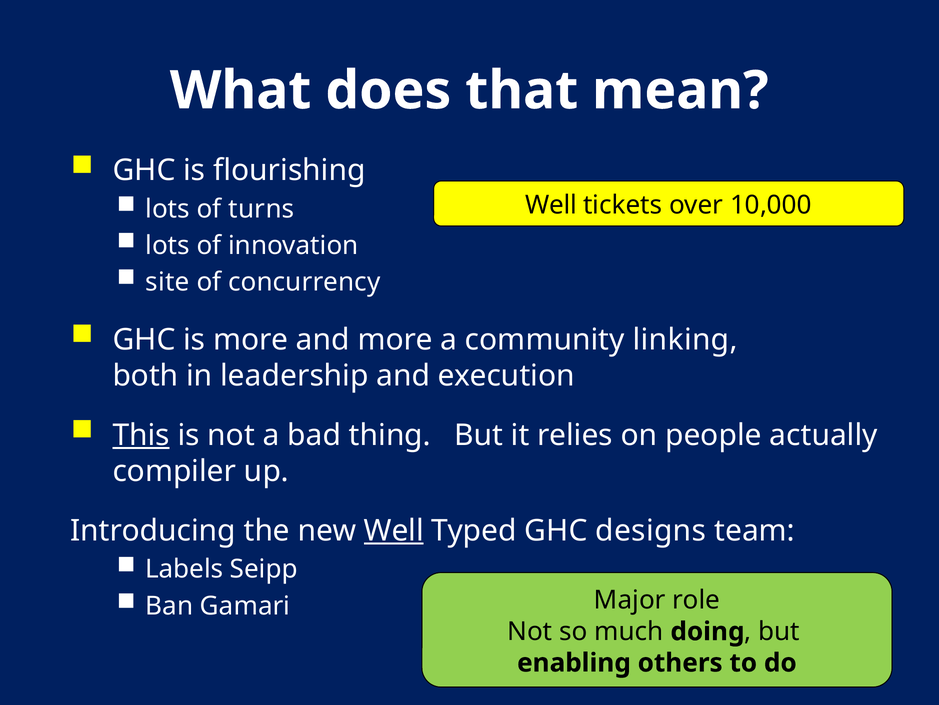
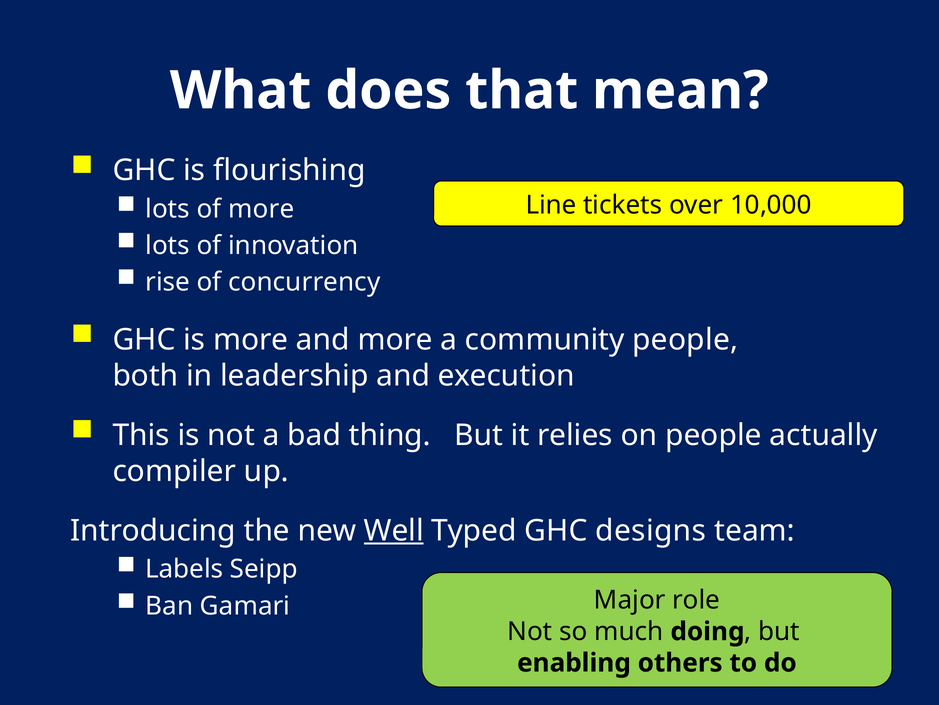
of turns: turns -> more
Well at (551, 205): Well -> Line
site: site -> rise
community linking: linking -> people
This underline: present -> none
